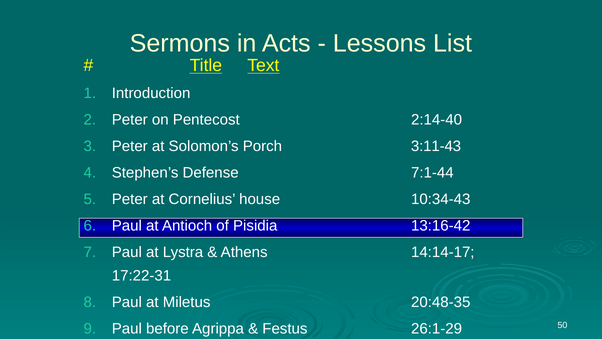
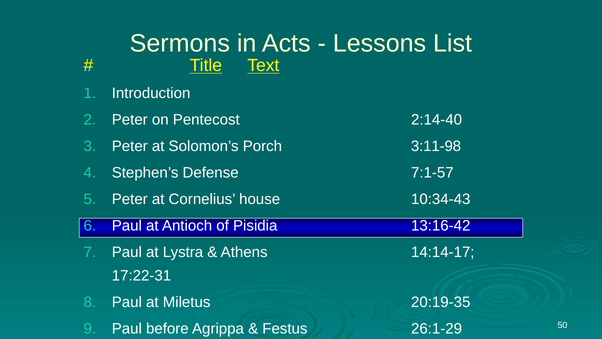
3:11-43: 3:11-43 -> 3:11-98
7:1-44: 7:1-44 -> 7:1-57
20:48-35: 20:48-35 -> 20:19-35
